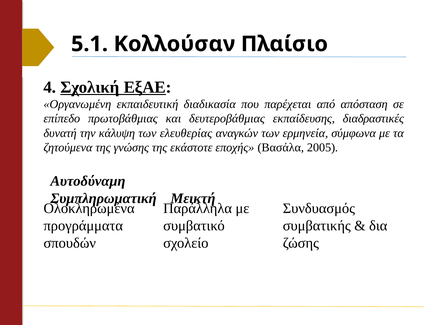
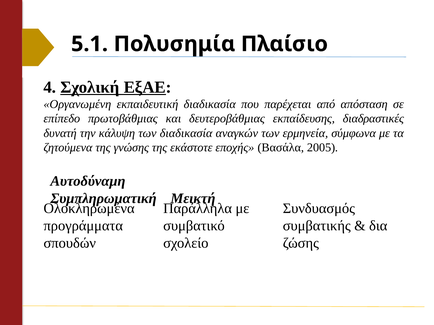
Κολλούσαν: Κολλούσαν -> Πολυσημία
των ελευθερίας: ελευθερίας -> διαδικασία
